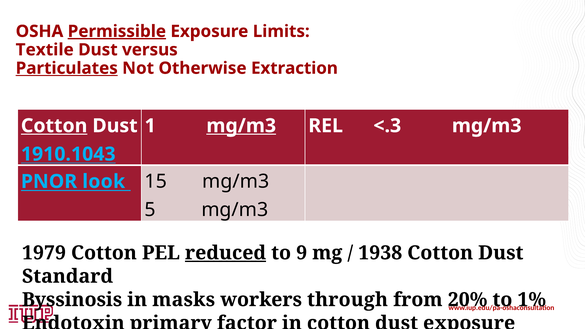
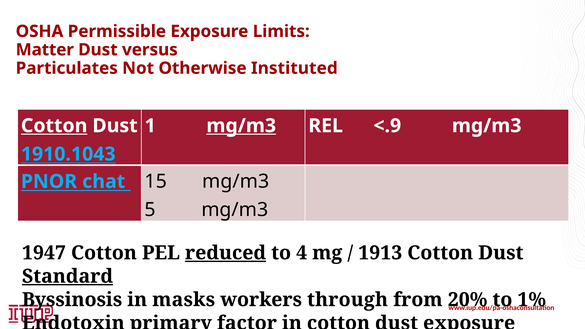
Permissible underline: present -> none
Textile: Textile -> Matter
Particulates underline: present -> none
Extraction: Extraction -> Instituted
<.3: <.3 -> <.9
look: look -> chat
1979: 1979 -> 1947
9: 9 -> 4
1938: 1938 -> 1913
Standard underline: none -> present
